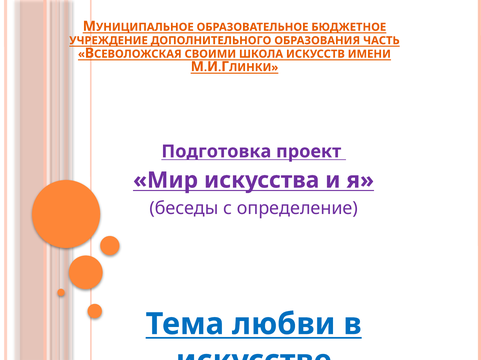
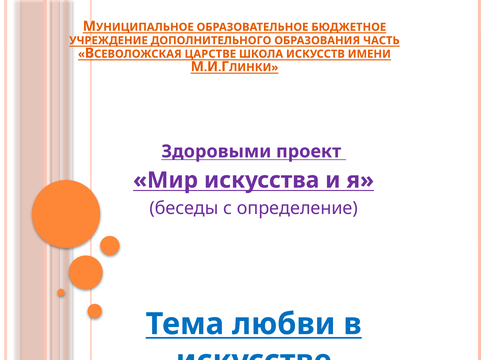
СВОИМИ: СВОИМИ -> ЦАРСТВЕ
Подготовка: Подготовка -> Здоровыми
